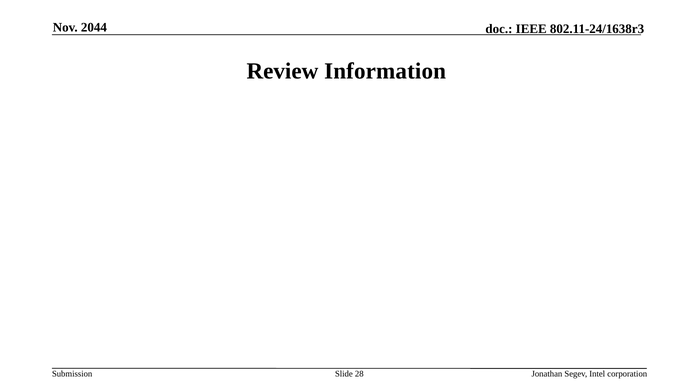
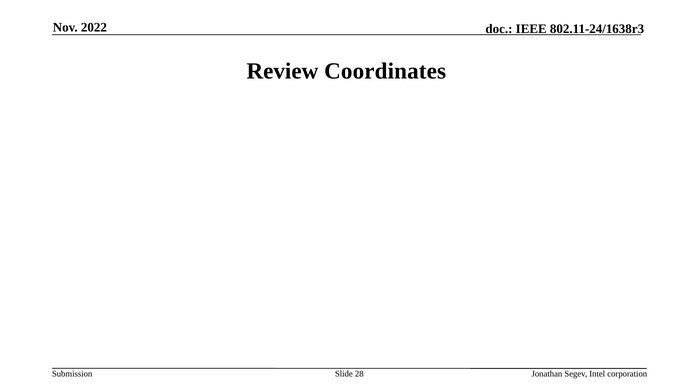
2044: 2044 -> 2022
Information: Information -> Coordinates
